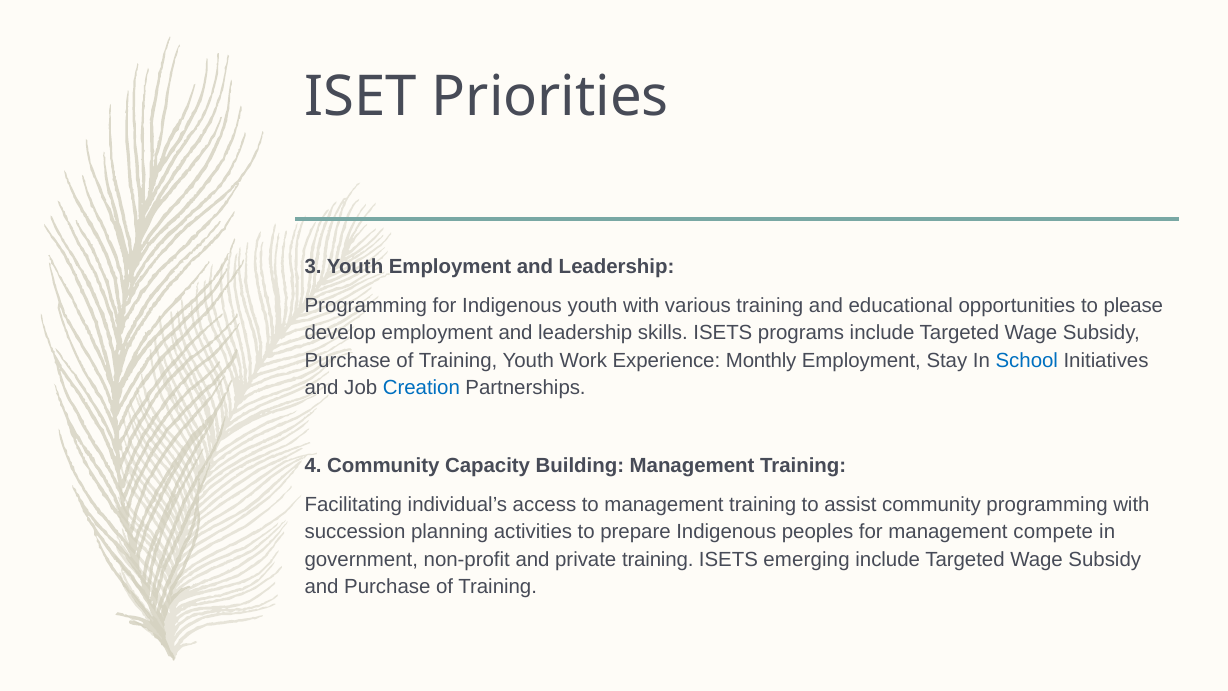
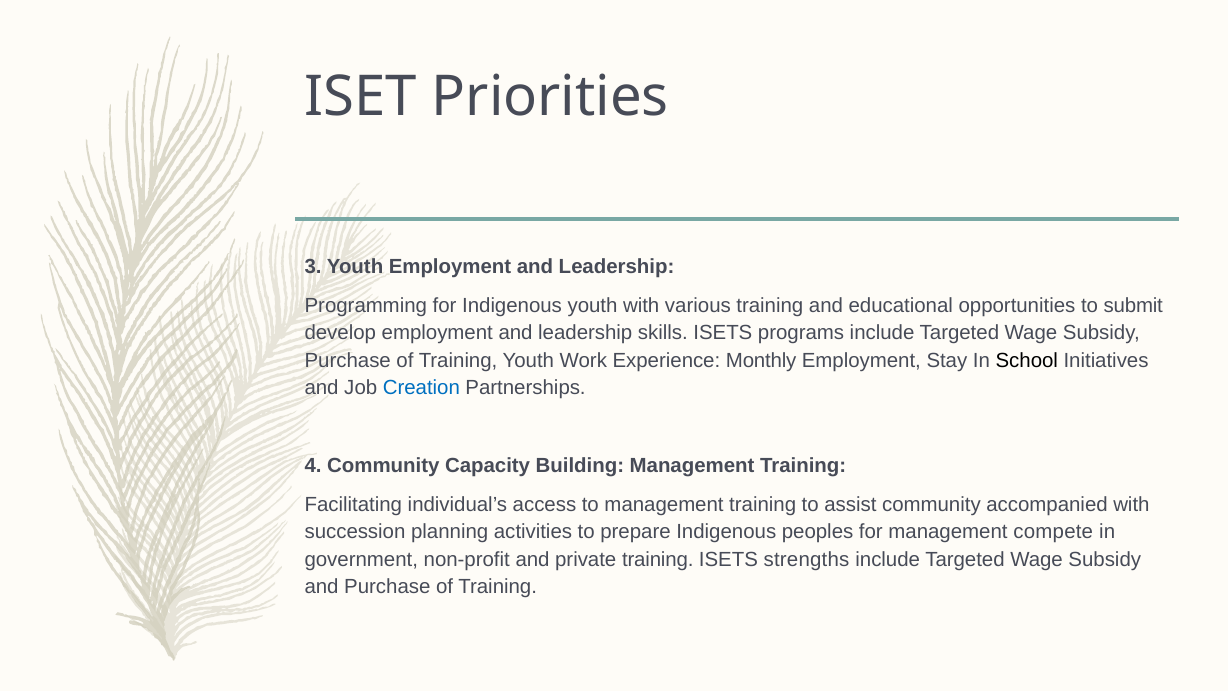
please: please -> submit
School colour: blue -> black
community programming: programming -> accompanied
emerging: emerging -> strengths
